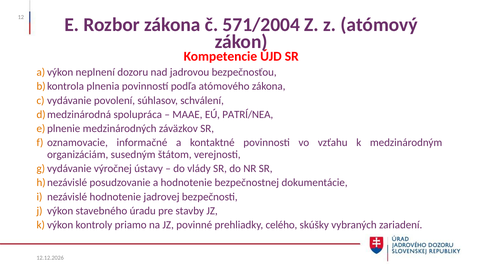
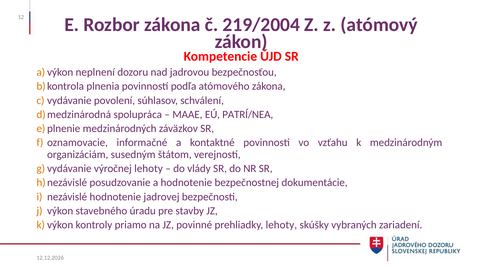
571/2004: 571/2004 -> 219/2004
výročnej ústavy: ústavy -> lehoty
prehliadky celého: celého -> lehoty
